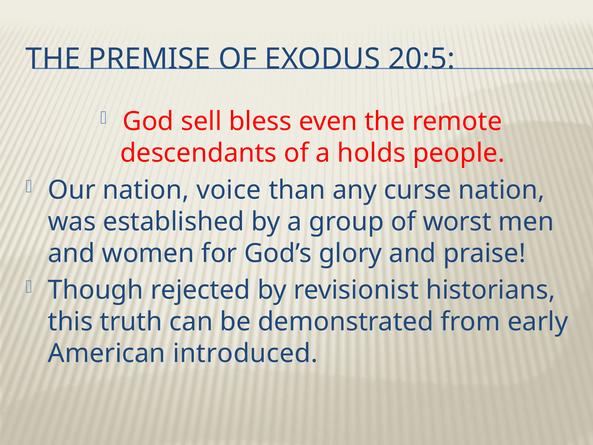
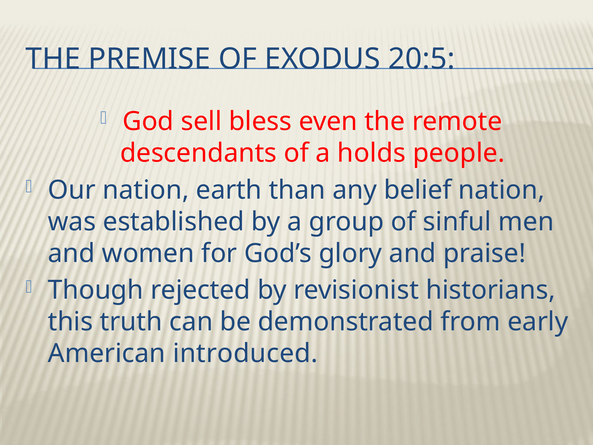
voice: voice -> earth
curse: curse -> belief
worst: worst -> sinful
